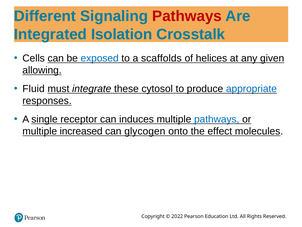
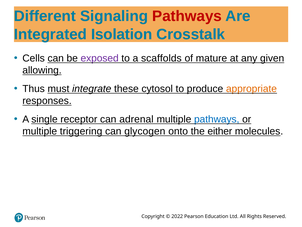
exposed colour: blue -> purple
helices: helices -> mature
Fluid: Fluid -> Thus
appropriate colour: blue -> orange
induces: induces -> adrenal
increased: increased -> triggering
effect: effect -> either
